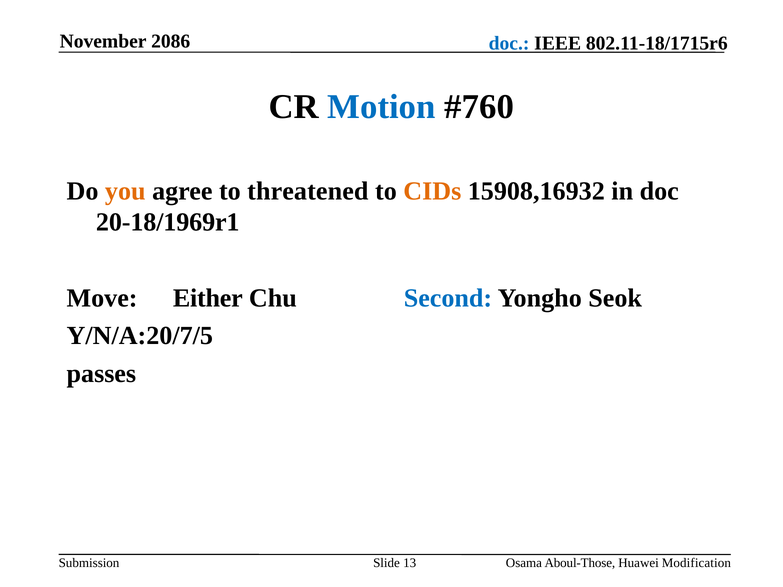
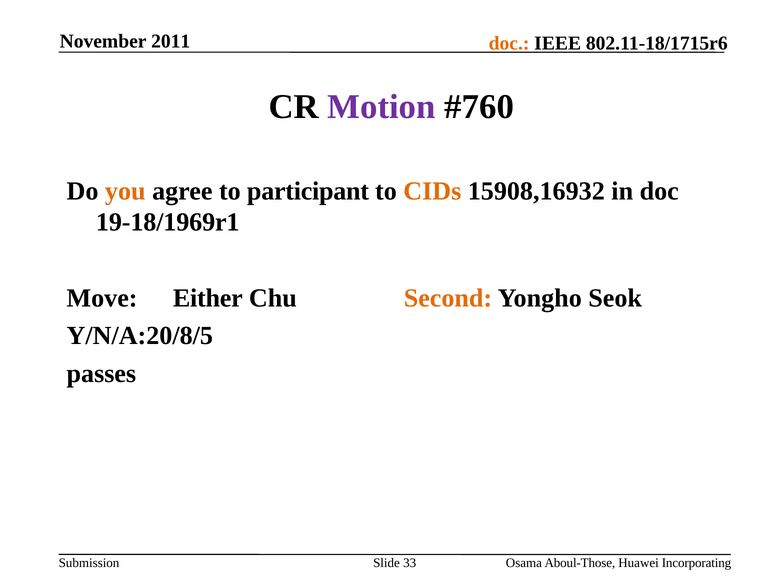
2086: 2086 -> 2011
doc at (509, 44) colour: blue -> orange
Motion colour: blue -> purple
threatened: threatened -> participant
20-18/1969r1: 20-18/1969r1 -> 19-18/1969r1
Second colour: blue -> orange
Y/N/A:20/7/5: Y/N/A:20/7/5 -> Y/N/A:20/8/5
13: 13 -> 33
Modification: Modification -> Incorporating
